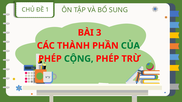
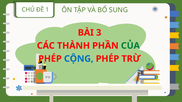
CỘNG colour: green -> blue
